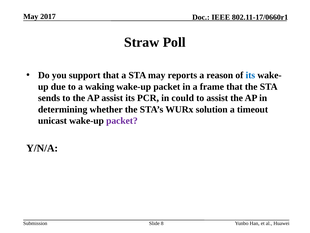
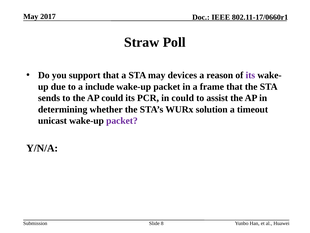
reports: reports -> devices
its at (250, 75) colour: blue -> purple
waking: waking -> include
AP assist: assist -> could
